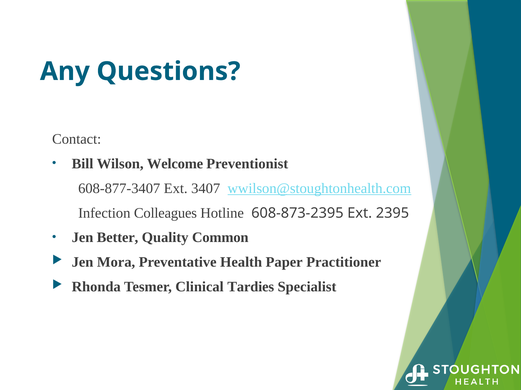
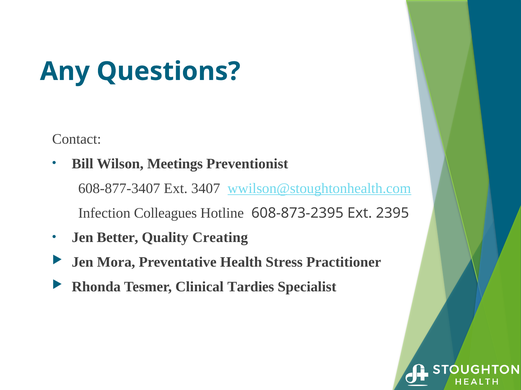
Welcome: Welcome -> Meetings
Common: Common -> Creating
Paper: Paper -> Stress
